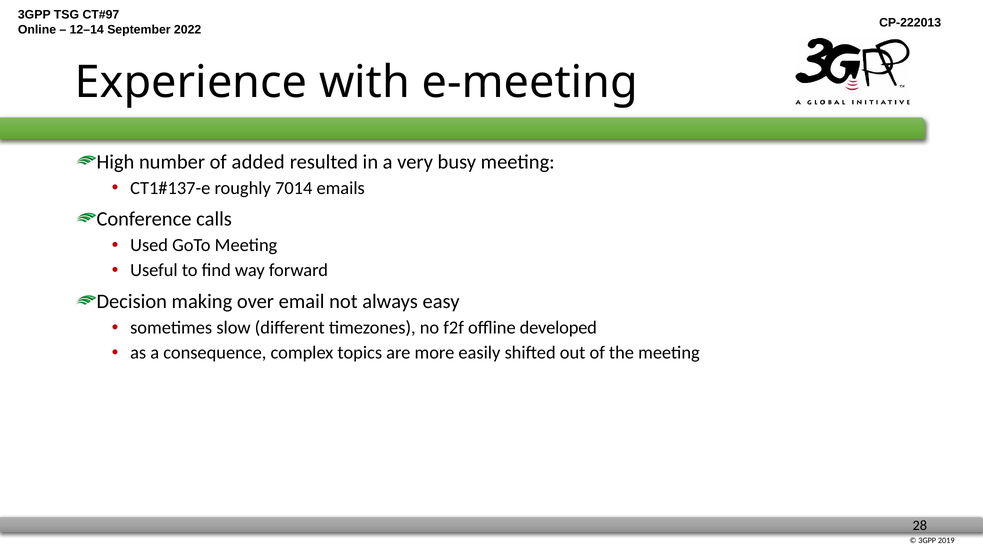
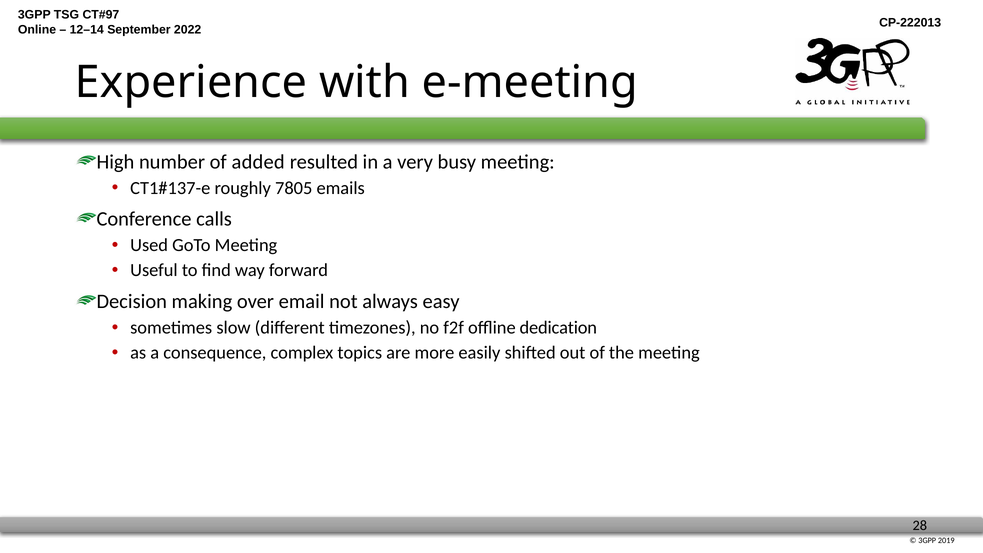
7014: 7014 -> 7805
developed: developed -> dedication
